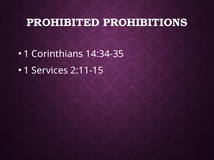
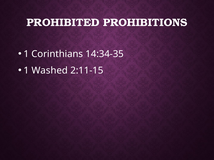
Services: Services -> Washed
